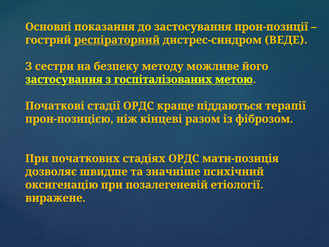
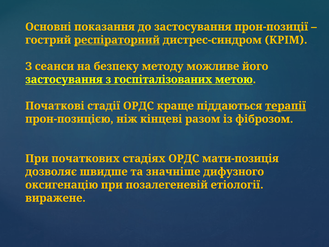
ВЕДЕ: ВЕДЕ -> КРІМ
сестри: сестри -> сеанси
терапії underline: none -> present
психічний: психічний -> дифузного
